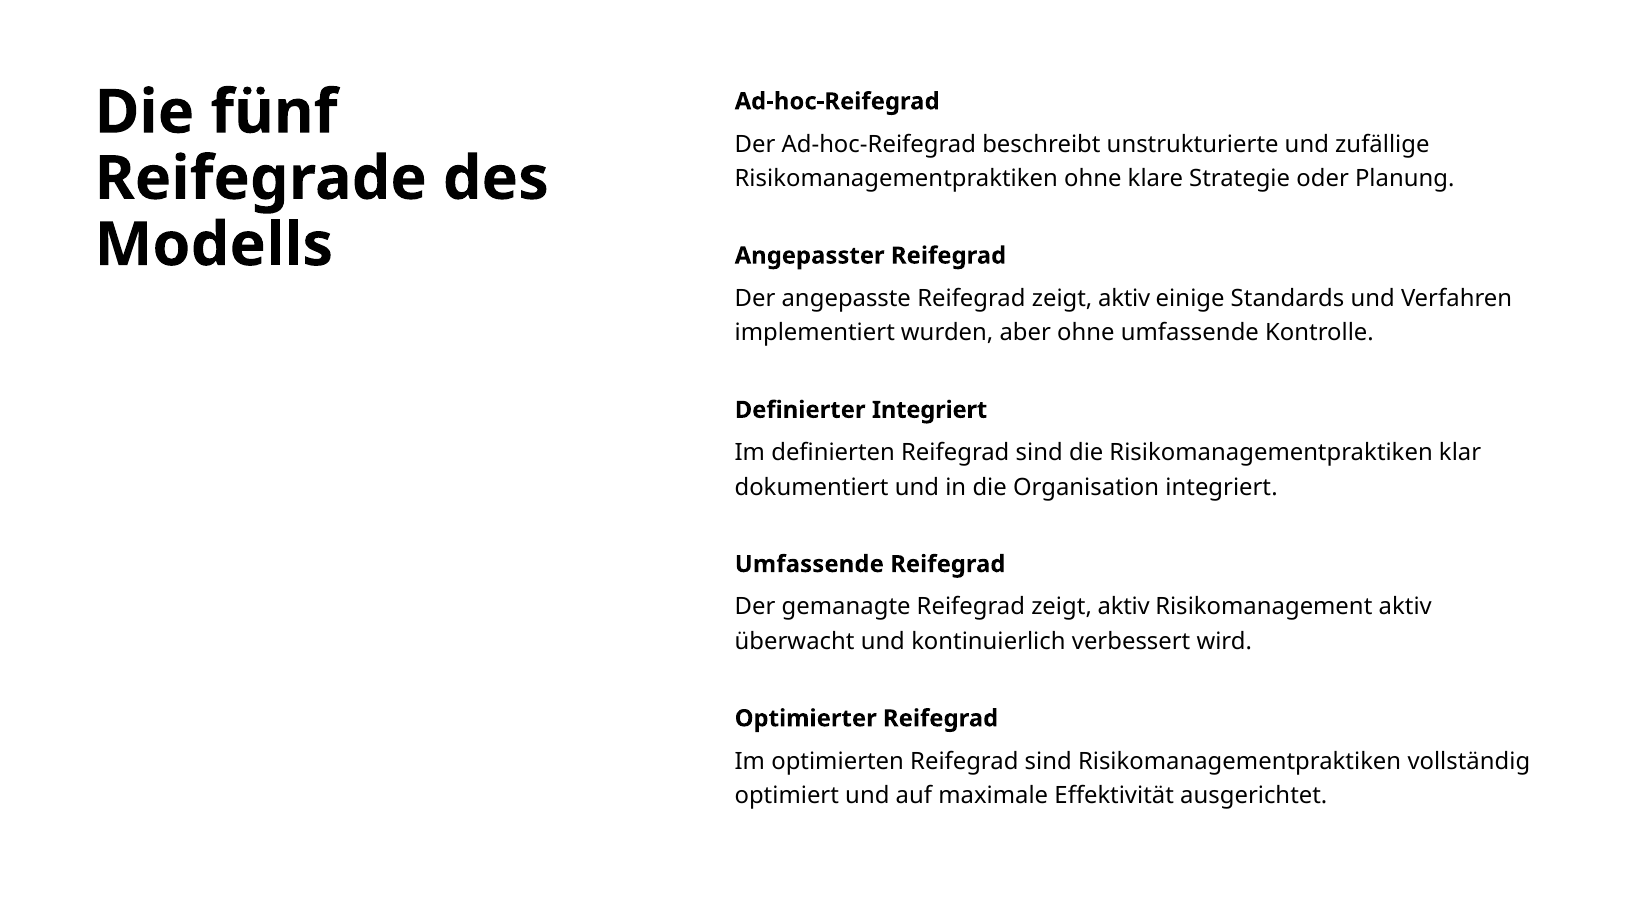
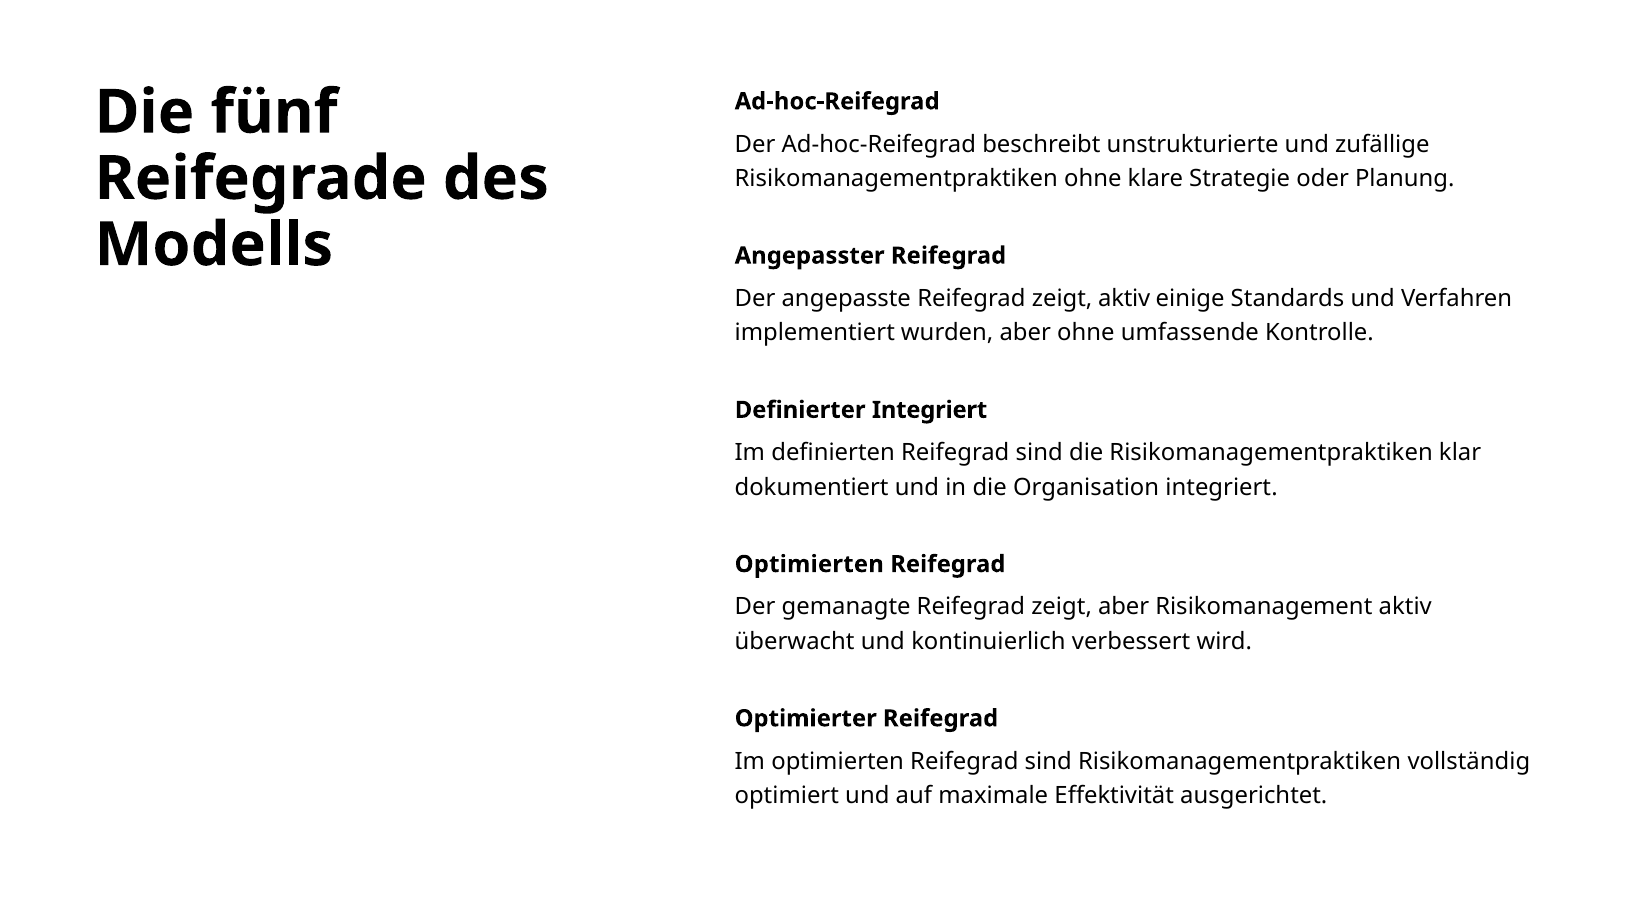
Umfassende at (809, 564): Umfassende -> Optimierten
gemanagte Reifegrad zeigt aktiv: aktiv -> aber
